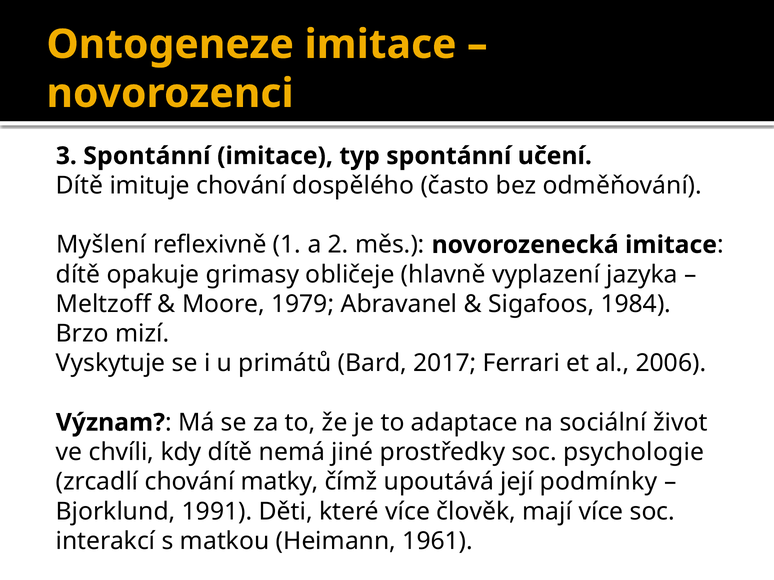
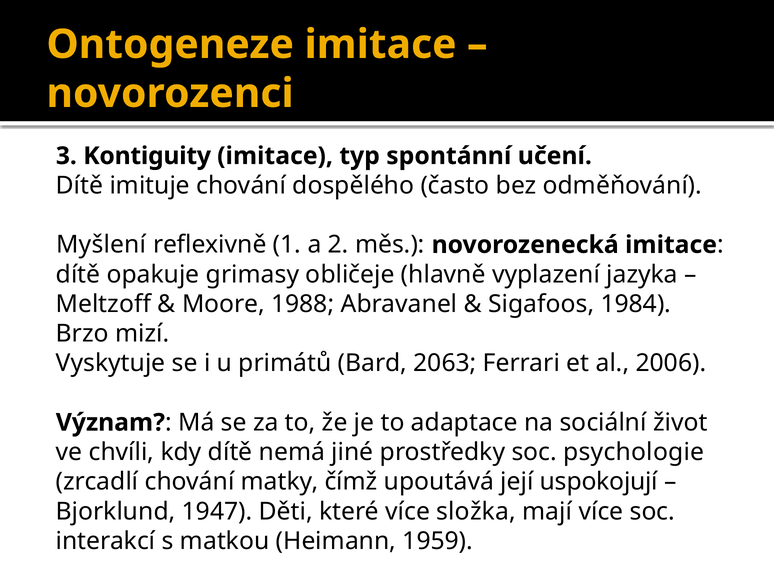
3 Spontánní: Spontánní -> Kontiguity
1979: 1979 -> 1988
2017: 2017 -> 2063
podmínky: podmínky -> uspokojují
1991: 1991 -> 1947
člověk: člověk -> složka
1961: 1961 -> 1959
